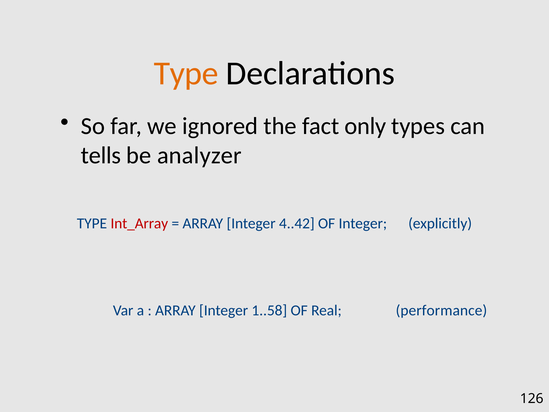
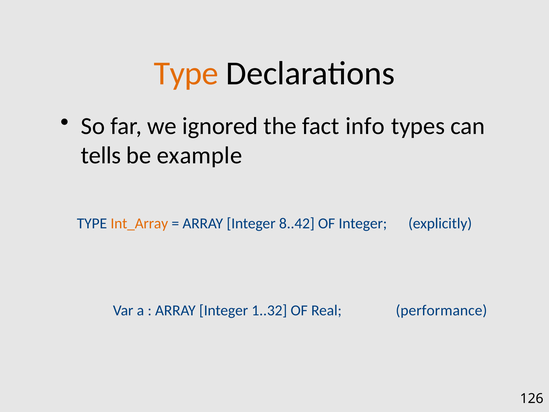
only: only -> info
analyzer: analyzer -> example
Int_Array colour: red -> orange
4..42: 4..42 -> 8..42
1..58: 1..58 -> 1..32
